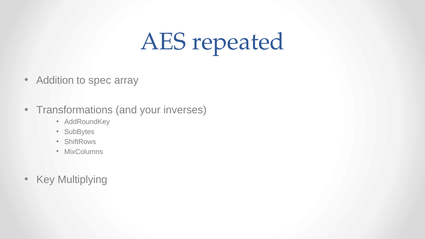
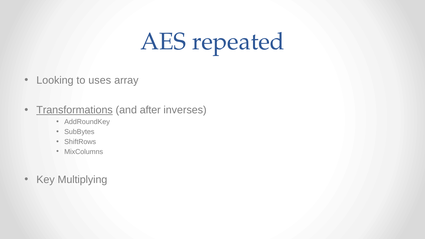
Addition: Addition -> Looking
spec: spec -> uses
Transformations underline: none -> present
your: your -> after
